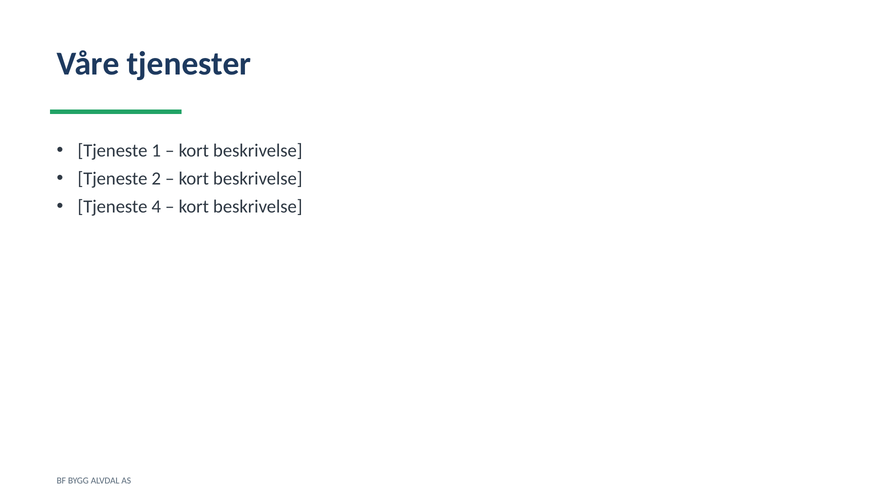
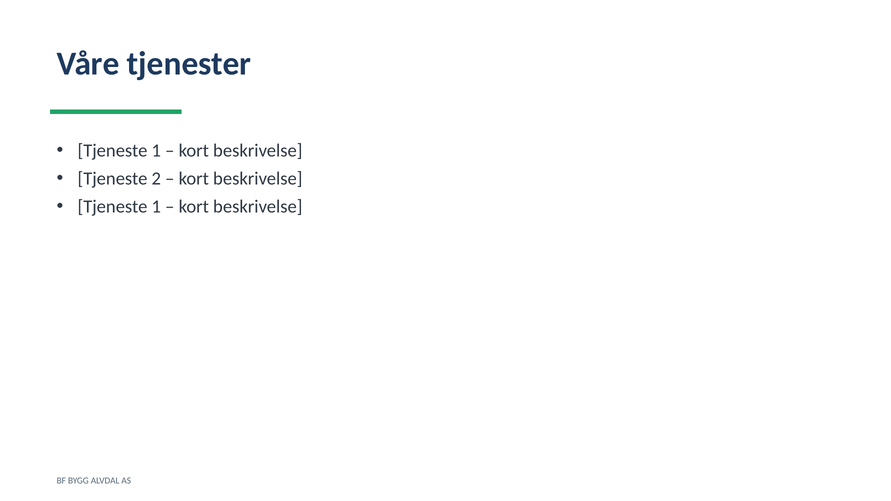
4 at (156, 207): 4 -> 1
